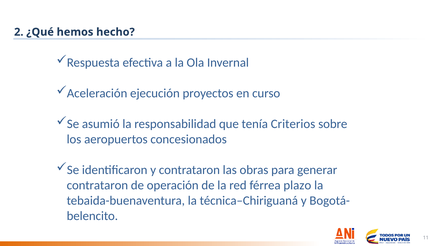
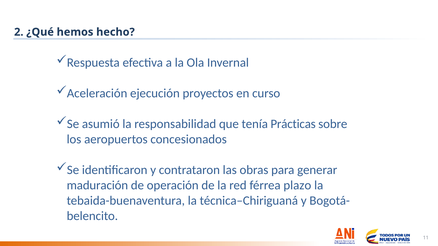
Criterios: Criterios -> Prácticas
contrataron at (97, 186): contrataron -> maduración
